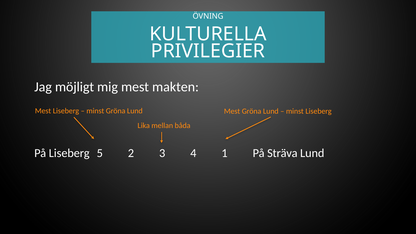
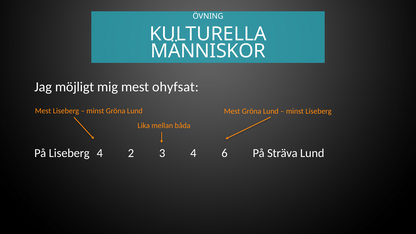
PRIVILEGIER: PRIVILEGIER -> MÄNNISKOR
makten: makten -> ohyfsat
Liseberg 5: 5 -> 4
1: 1 -> 6
